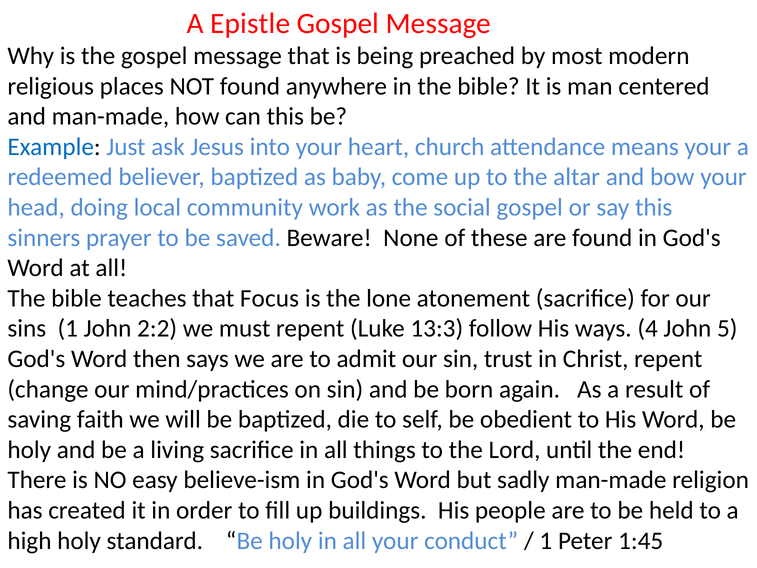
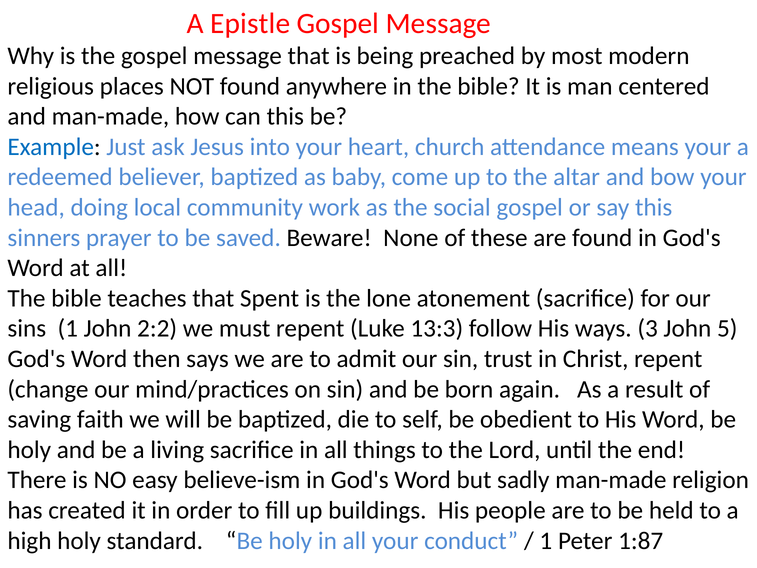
Focus: Focus -> Spent
4: 4 -> 3
1:45: 1:45 -> 1:87
